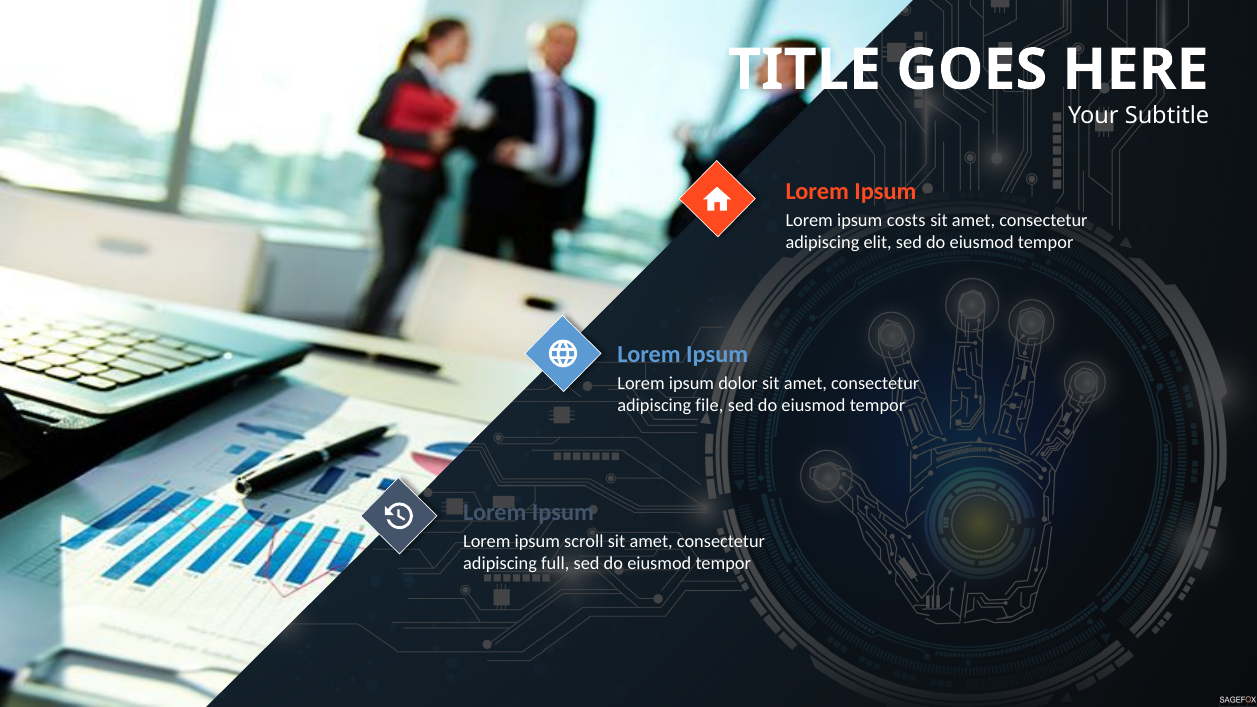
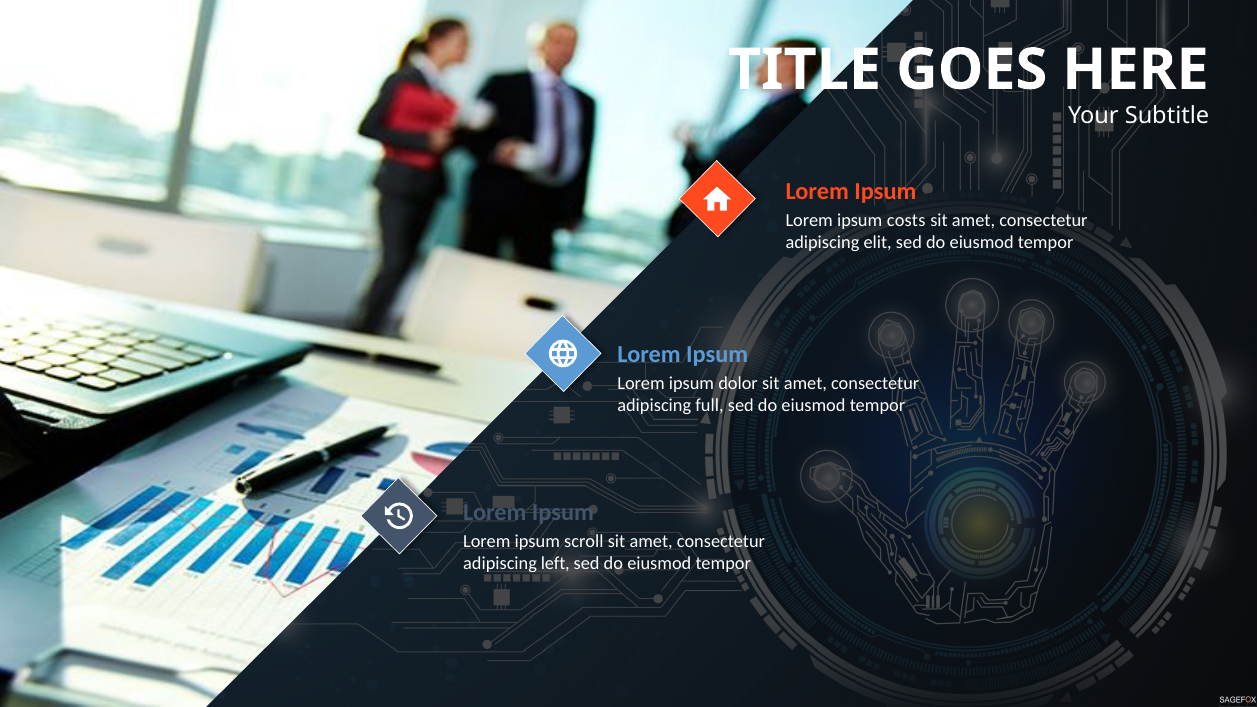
file: file -> full
full: full -> left
